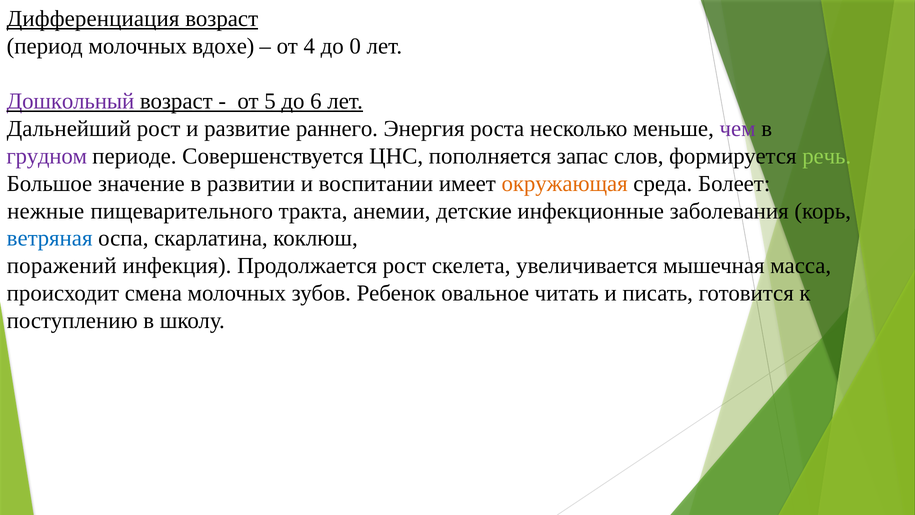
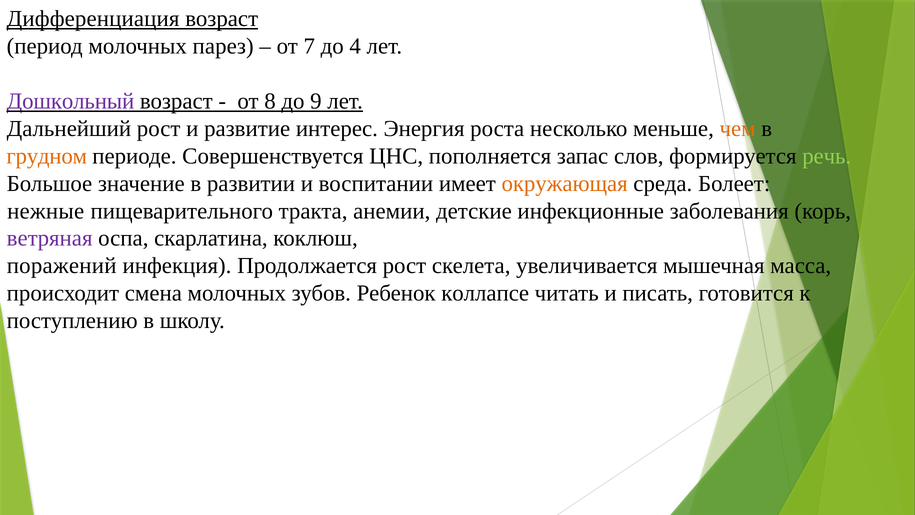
вдохе: вдохе -> парез
4: 4 -> 7
0: 0 -> 4
5: 5 -> 8
6: 6 -> 9
раннего: раннего -> интерес
чем colour: purple -> orange
грудном colour: purple -> orange
ветряная colour: blue -> purple
овальное: овальное -> коллапсе
